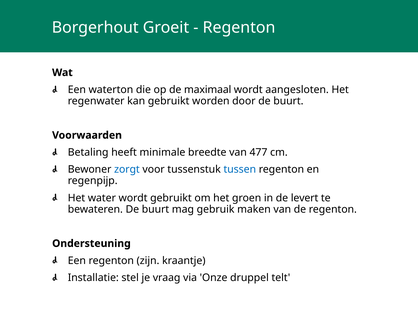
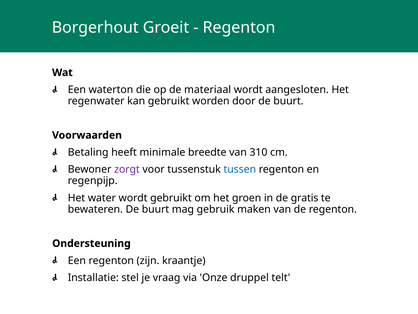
maximaal: maximaal -> materiaal
477: 477 -> 310
zorgt colour: blue -> purple
levert: levert -> gratis
